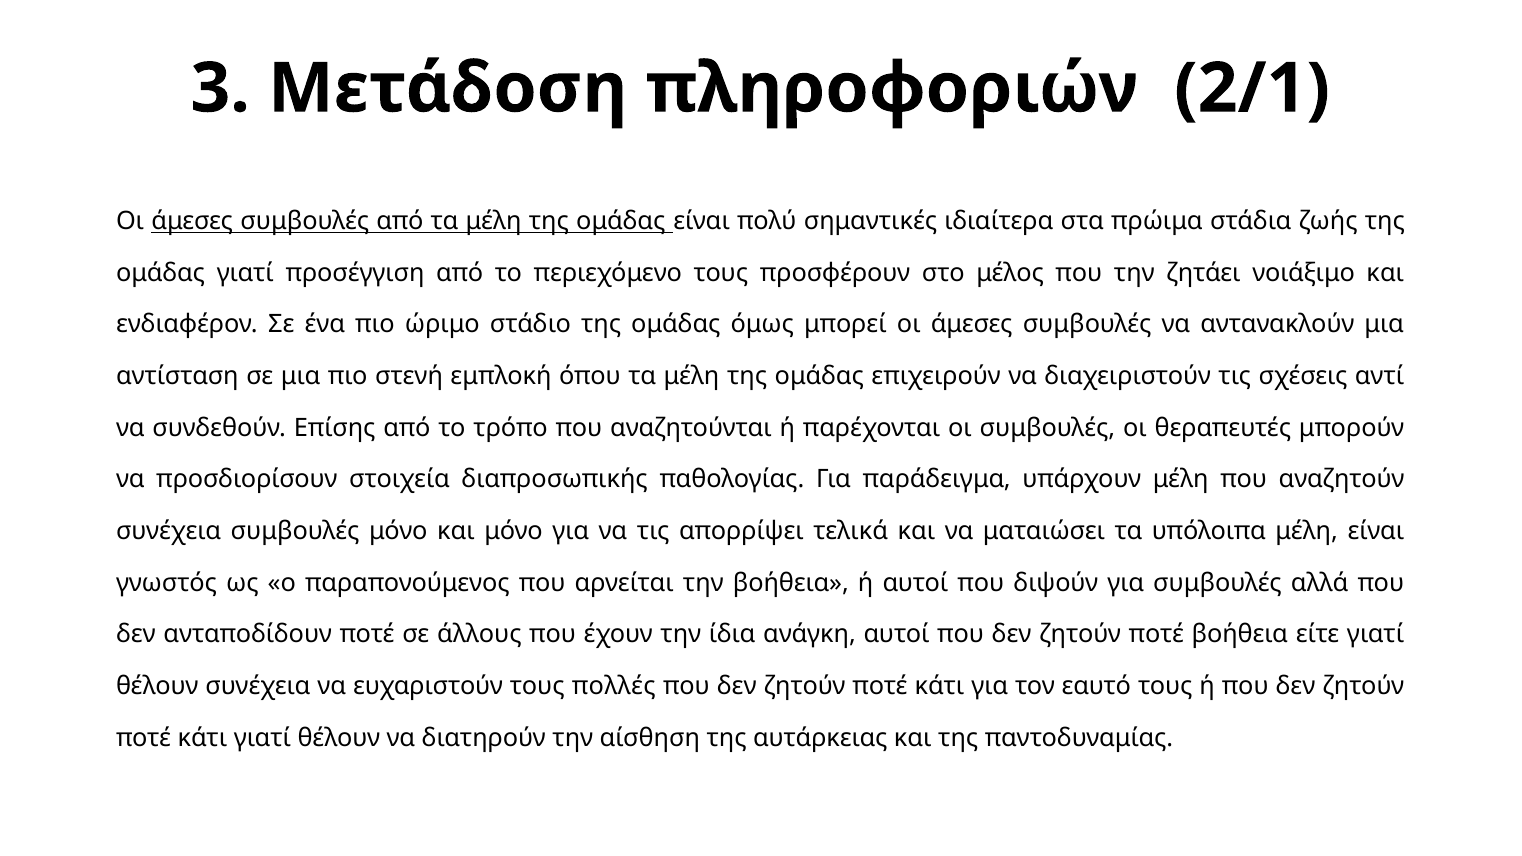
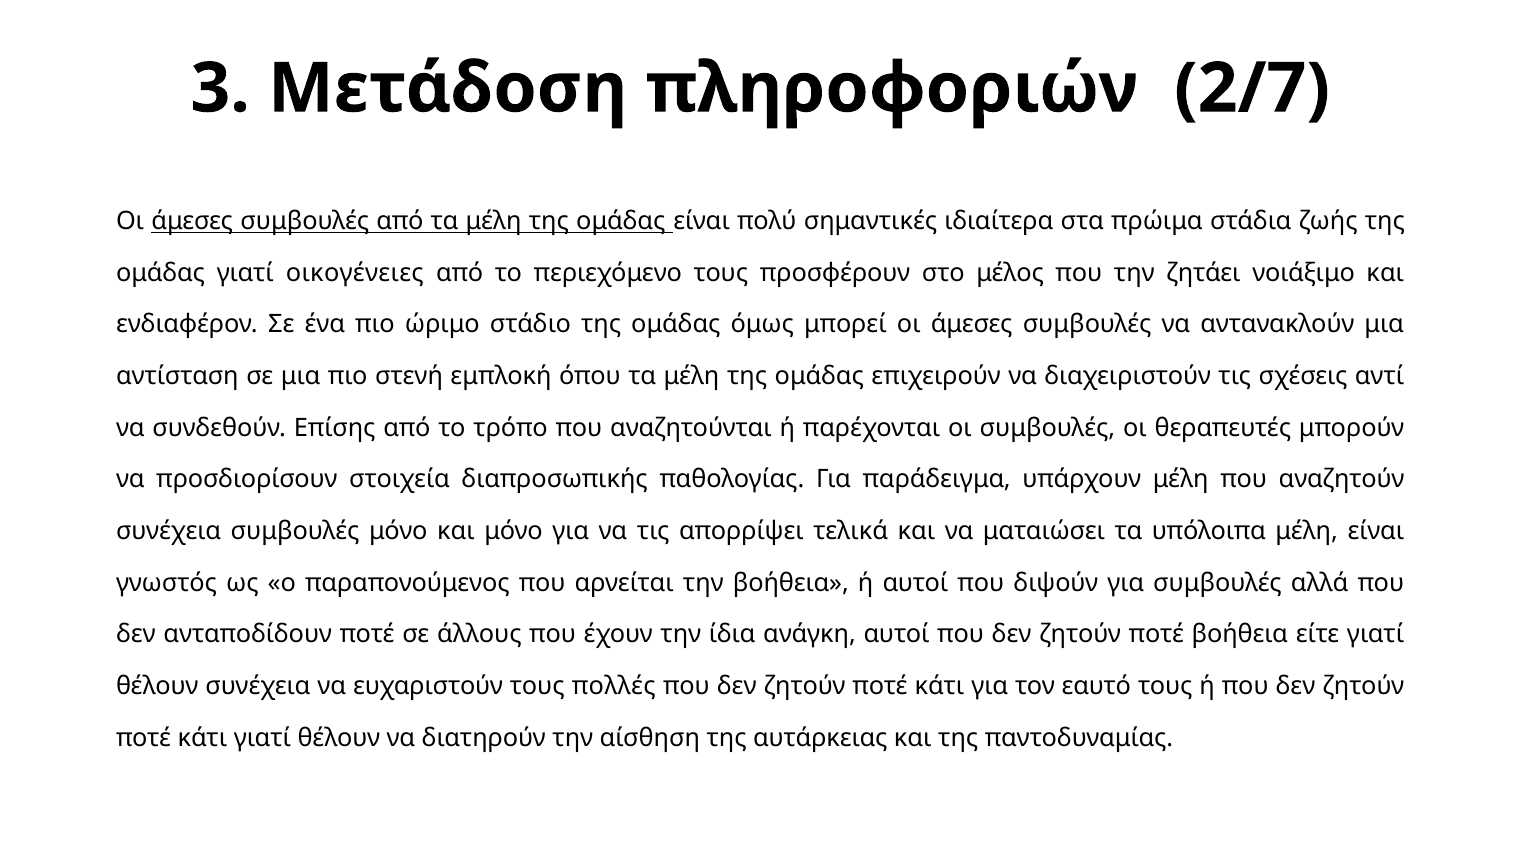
2/1: 2/1 -> 2/7
προσέγγιση: προσέγγιση -> οικογένειες
